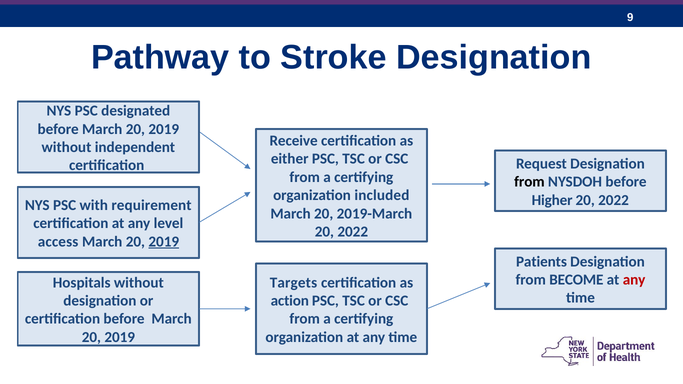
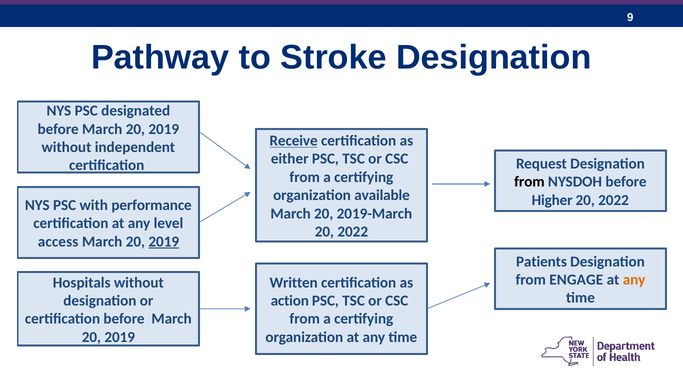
Receive underline: none -> present
included: included -> available
requirement: requirement -> performance
BECOME: BECOME -> ENGAGE
any at (634, 280) colour: red -> orange
Targets: Targets -> Written
